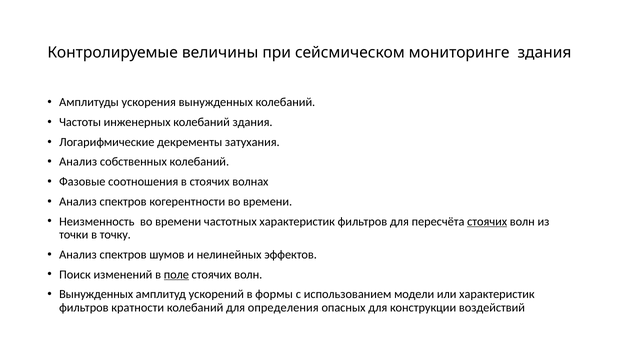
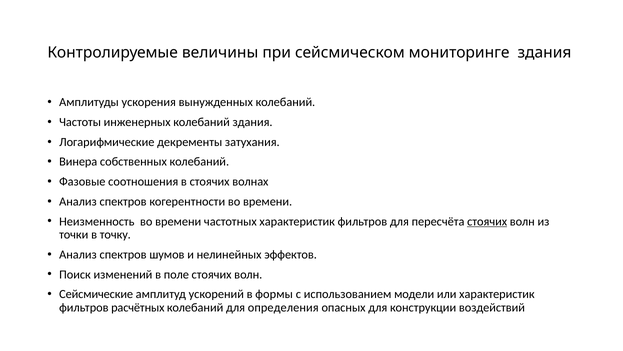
Анализ at (78, 162): Анализ -> Винера
поле underline: present -> none
Вынужденных at (96, 294): Вынужденных -> Сейсмические
кратности: кратности -> расчётных
